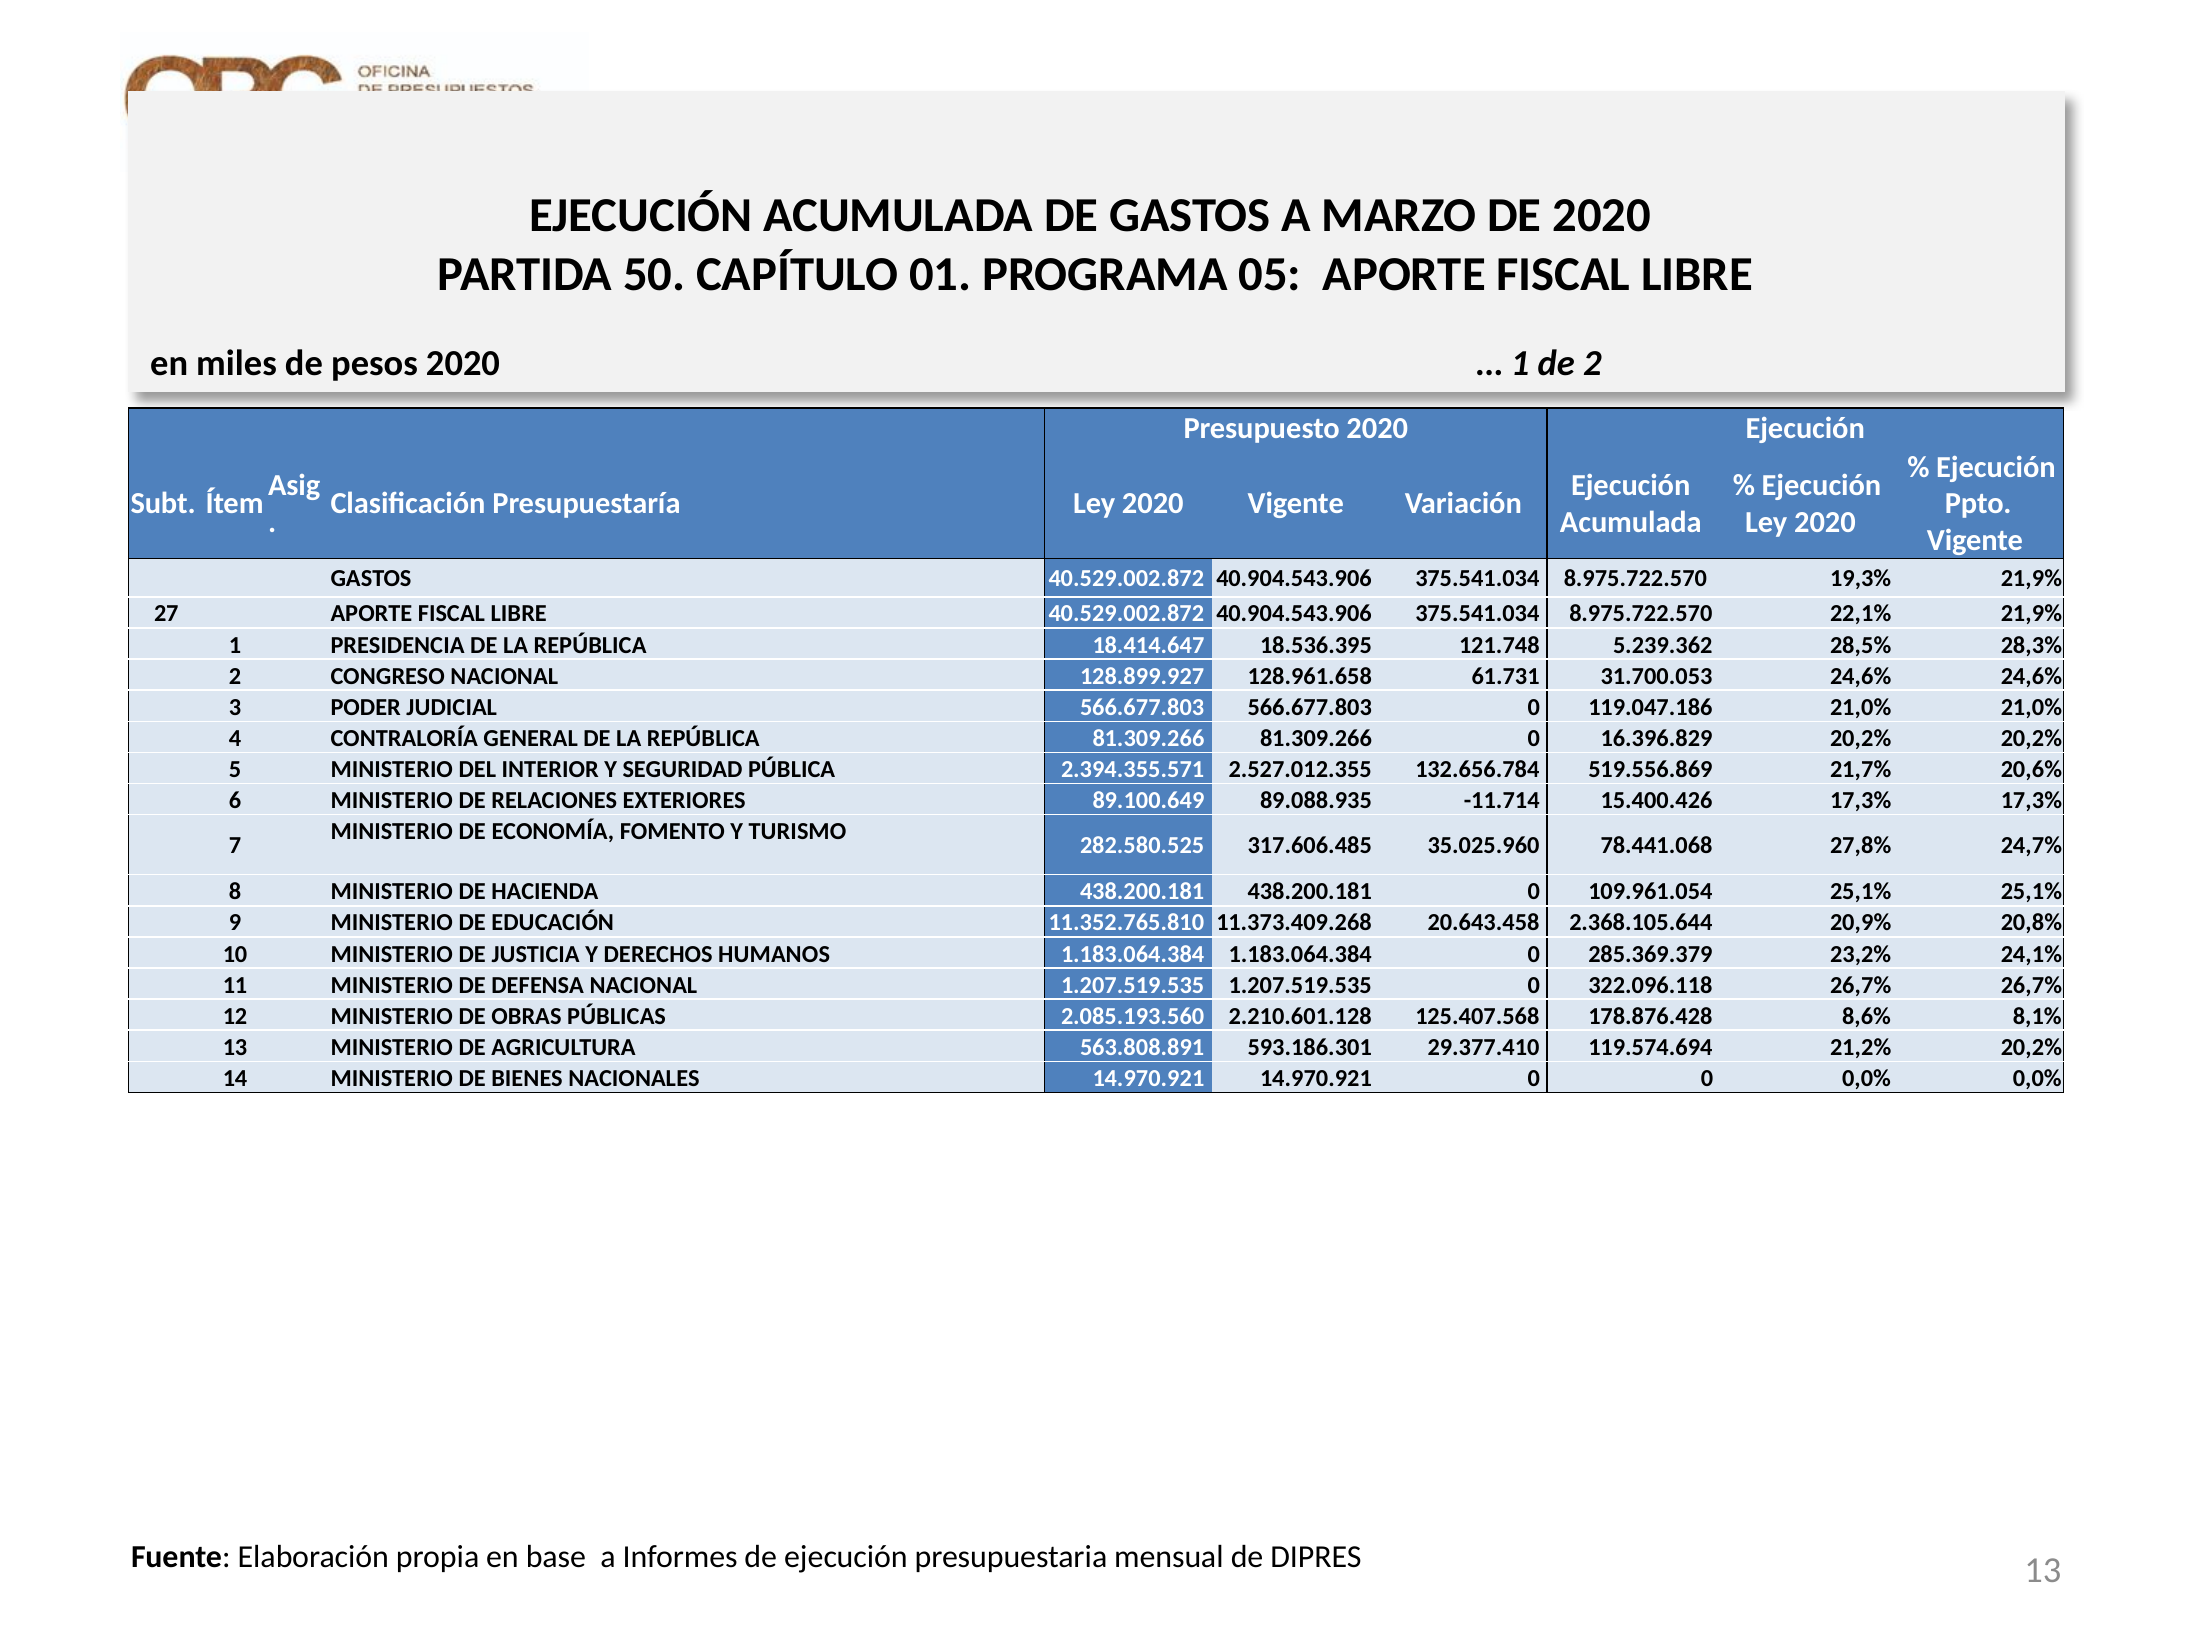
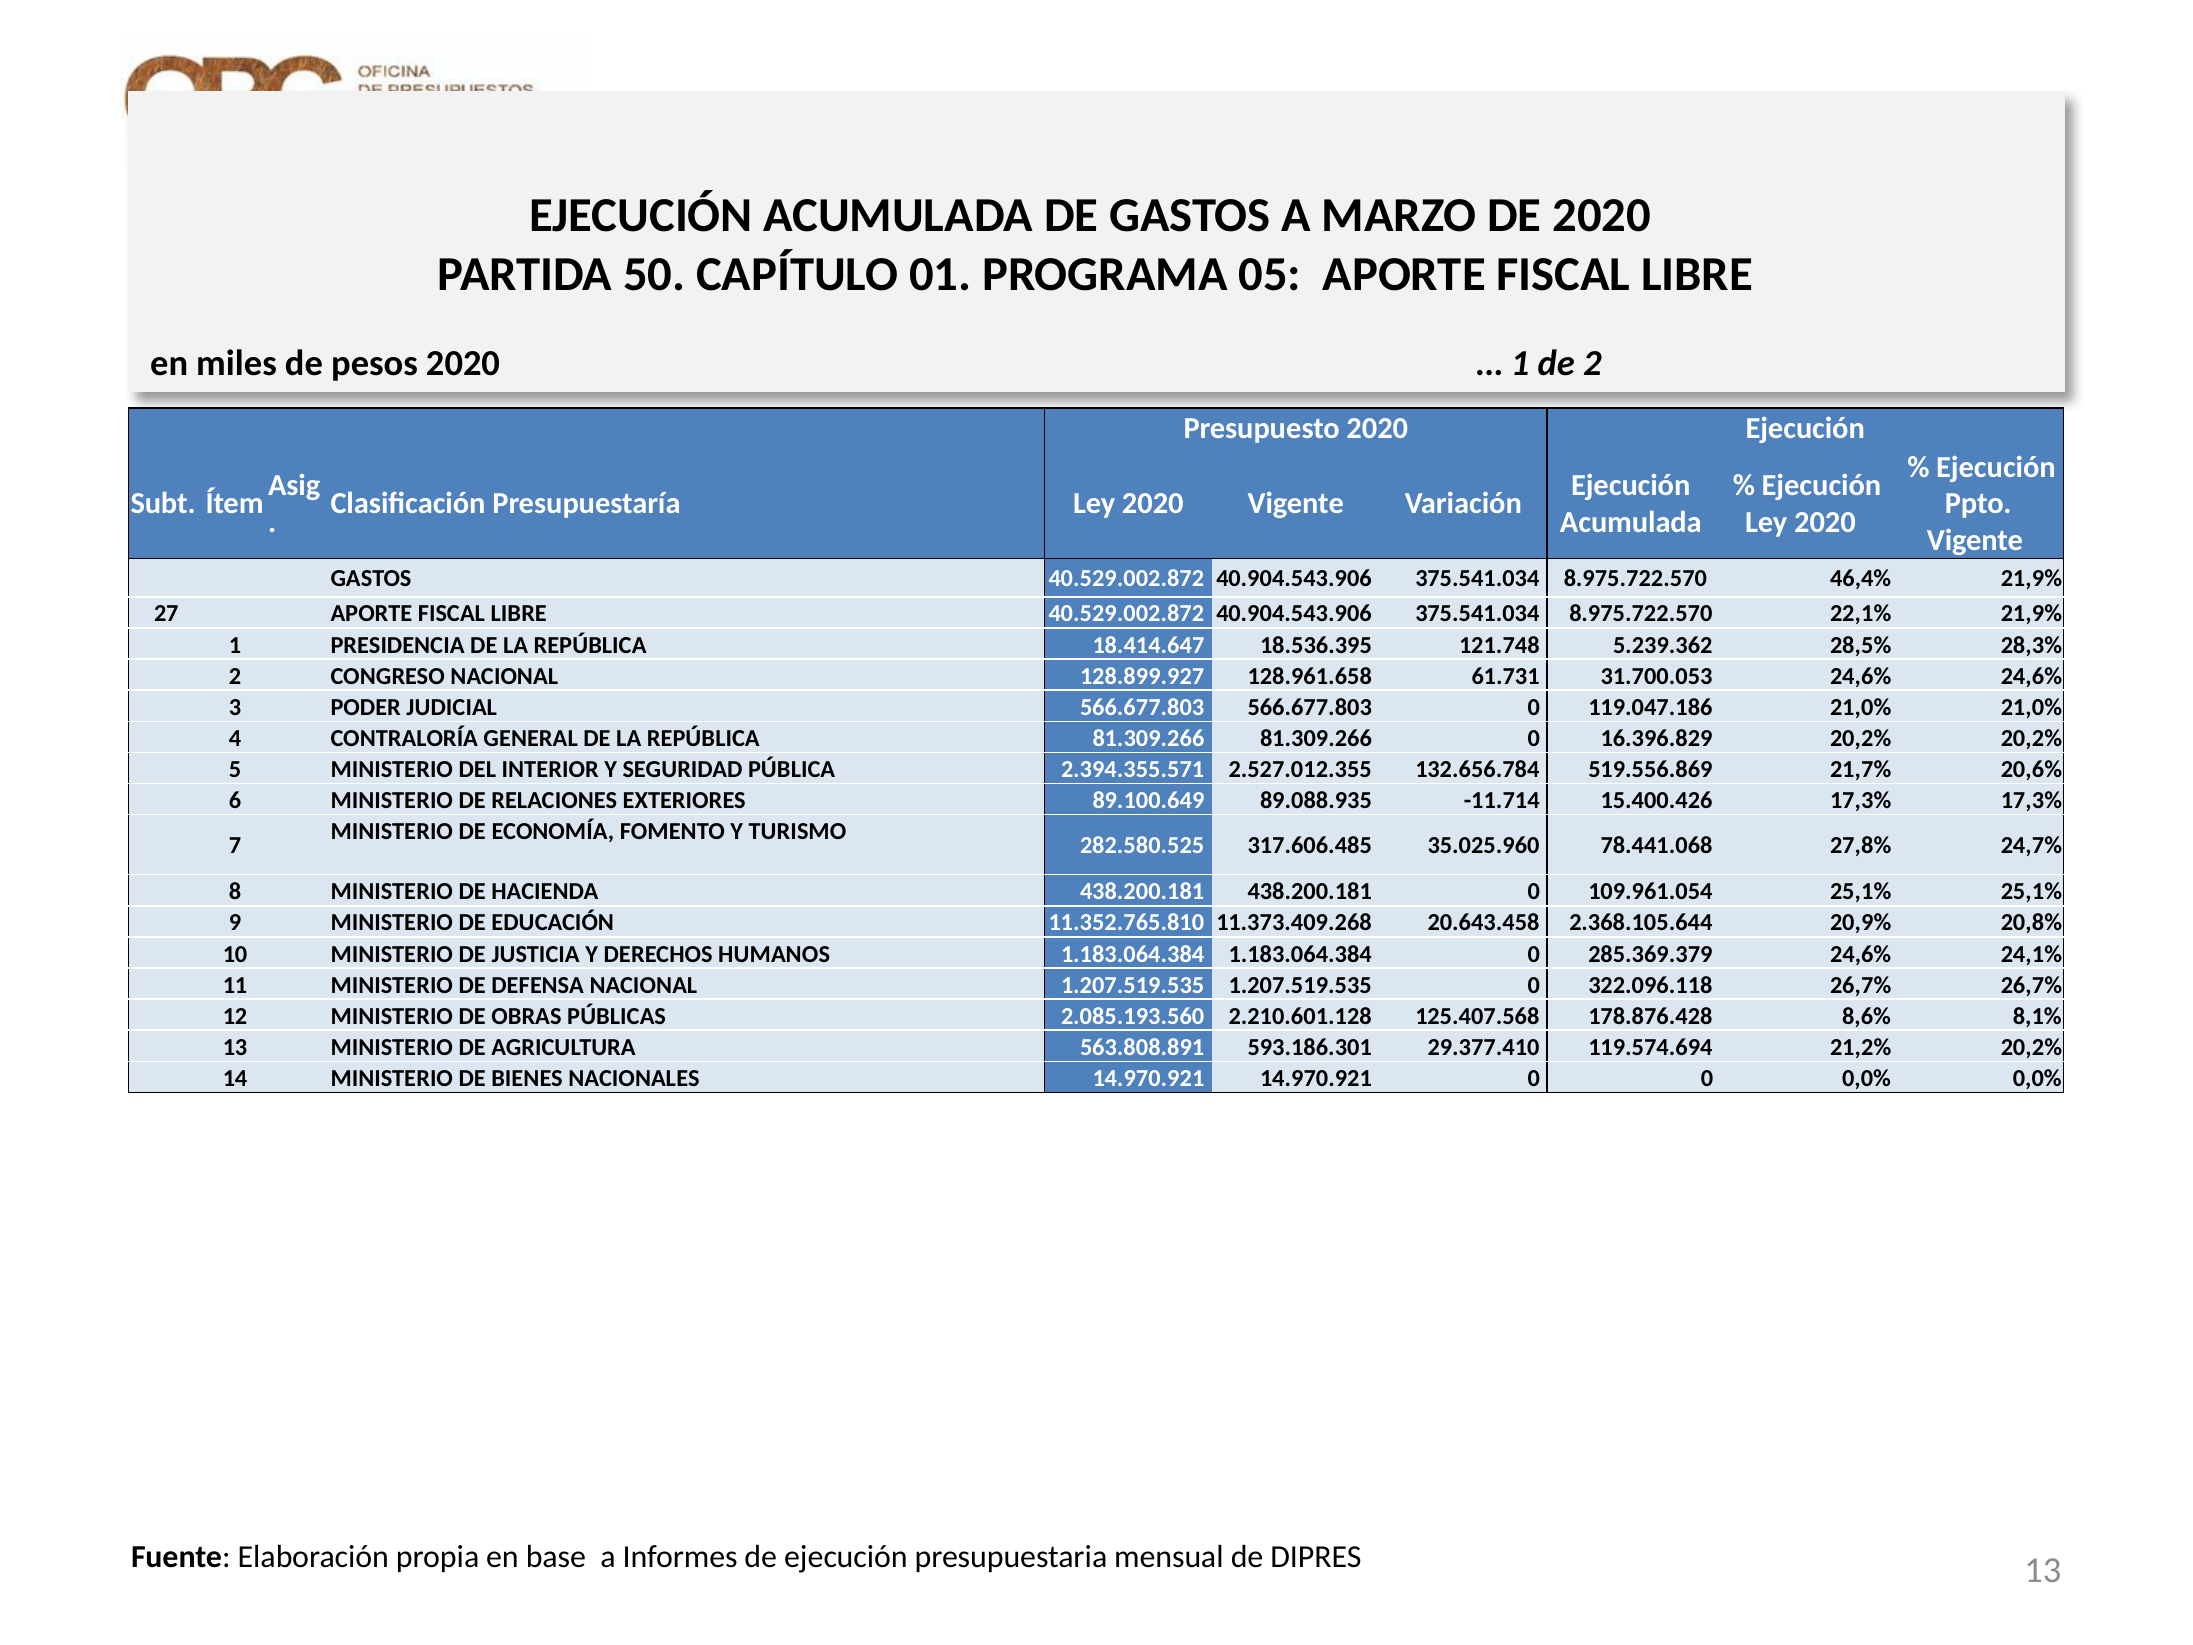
19,3%: 19,3% -> 46,4%
285.369.379 23,2%: 23,2% -> 24,6%
